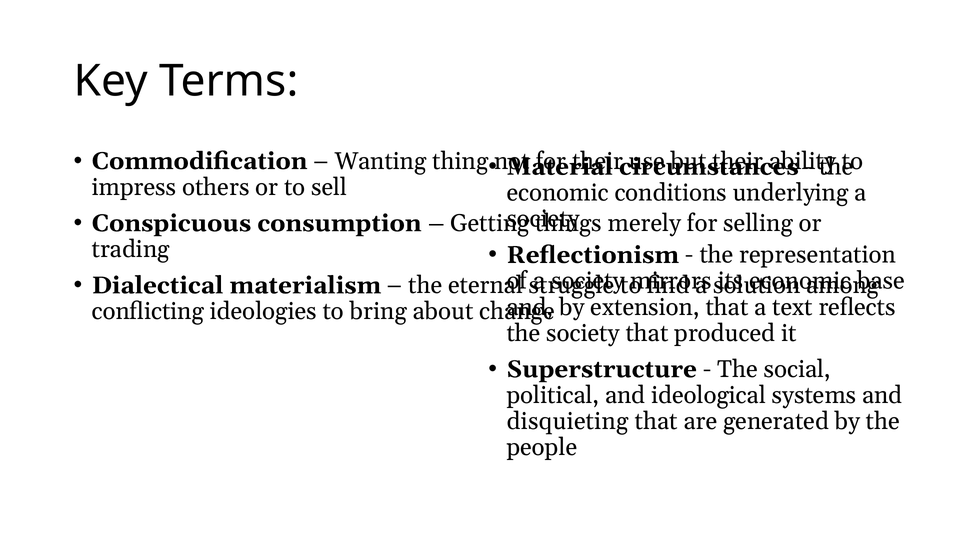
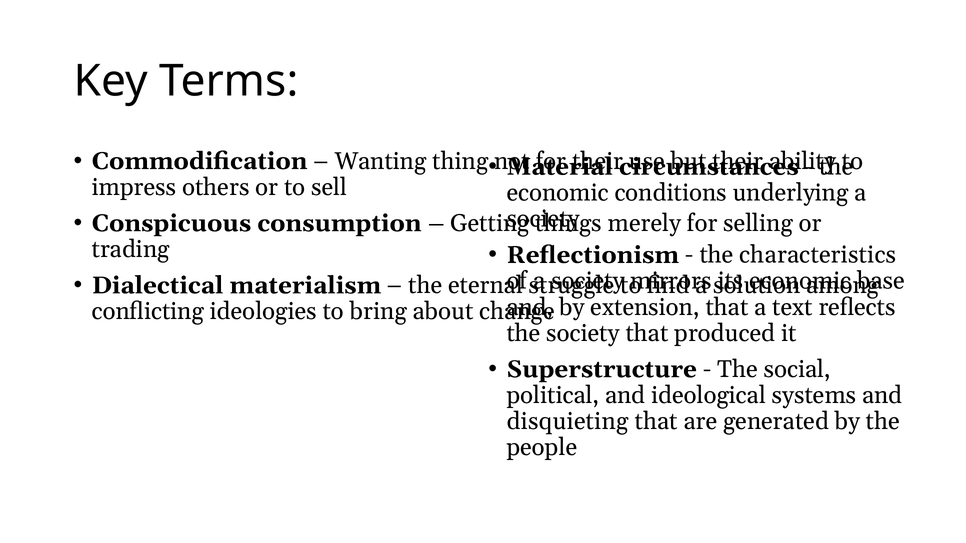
representation: representation -> characteristics
